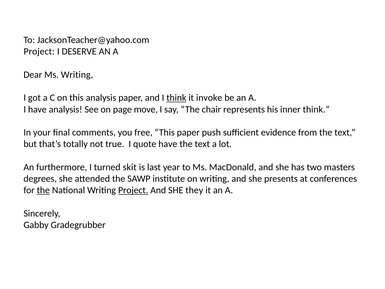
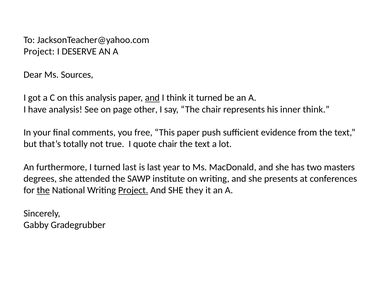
Ms Writing: Writing -> Sources
and at (152, 98) underline: none -> present
think at (176, 98) underline: present -> none
it invoke: invoke -> turned
move: move -> other
quote have: have -> chair
turned skit: skit -> last
